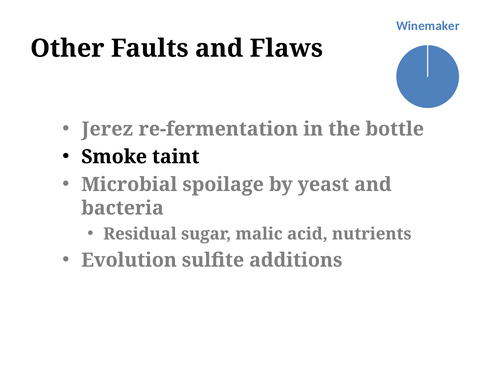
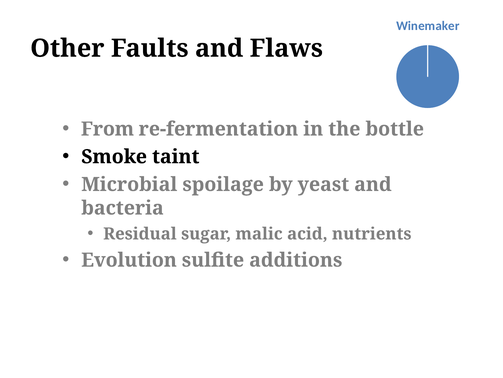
Jerez: Jerez -> From
